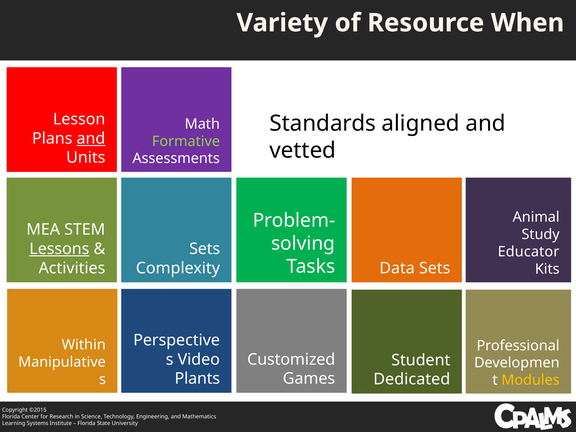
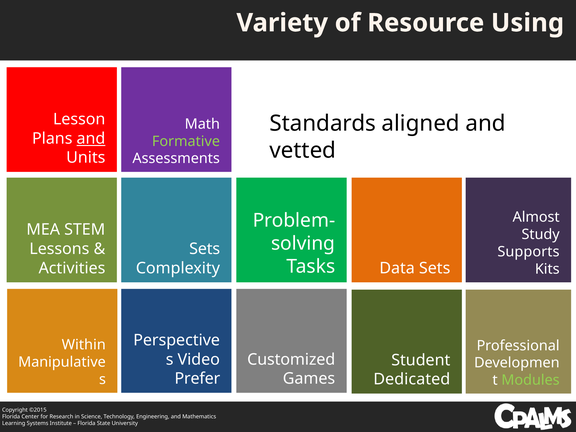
When: When -> Using
Animal: Animal -> Almost
Lessons underline: present -> none
Educator: Educator -> Supports
Plants: Plants -> Prefer
Modules colour: yellow -> light green
